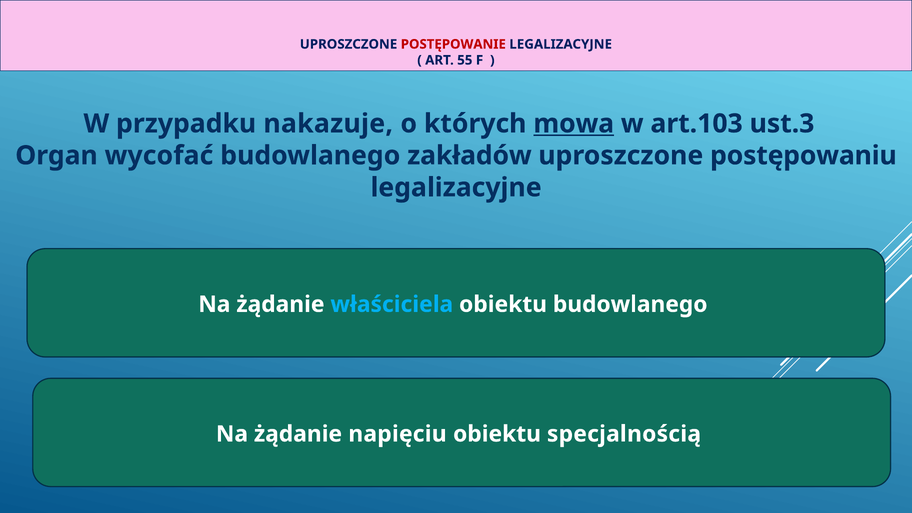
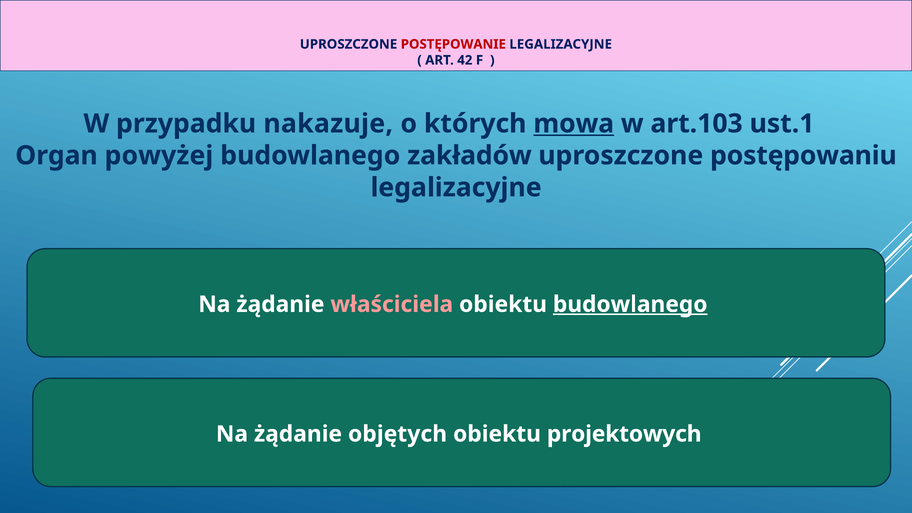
55: 55 -> 42
ust.3: ust.3 -> ust.1
wycofać: wycofać -> powyżej
właściciela colour: light blue -> pink
budowlanego at (630, 304) underline: none -> present
napięciu: napięciu -> objętych
specjalnością: specjalnością -> projektowych
